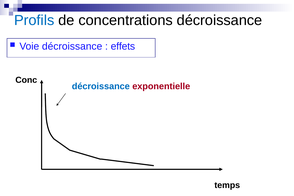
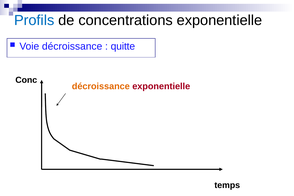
concentrations décroissance: décroissance -> exponentielle
effets: effets -> quitte
décroissance at (101, 86) colour: blue -> orange
